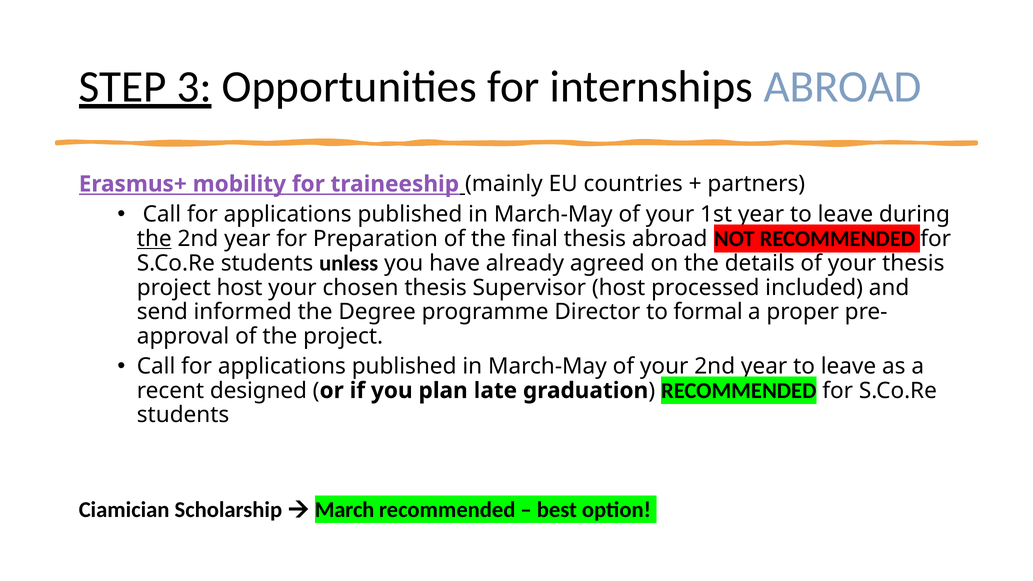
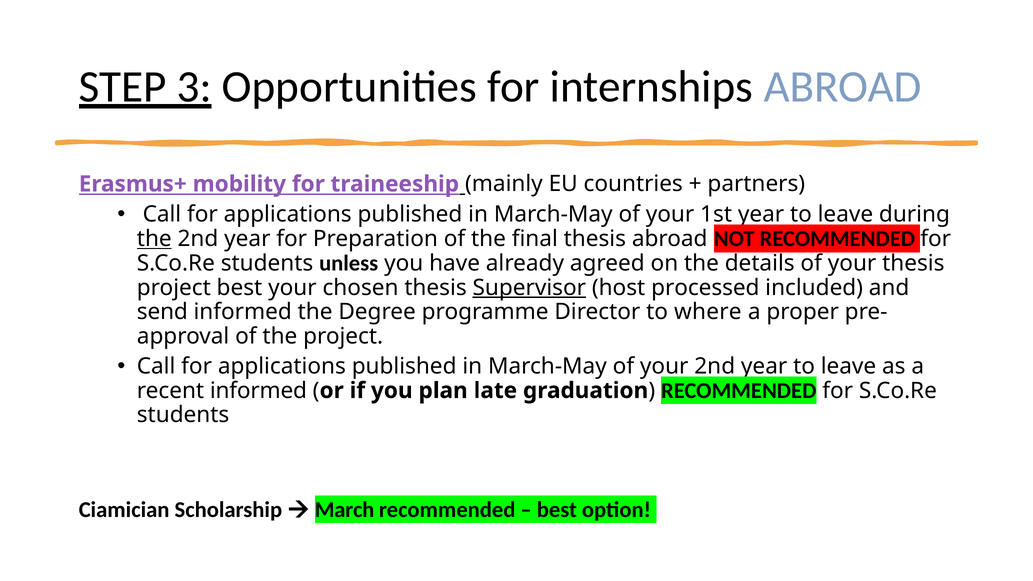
project host: host -> best
Supervisor underline: none -> present
formal: formal -> where
recent designed: designed -> informed
